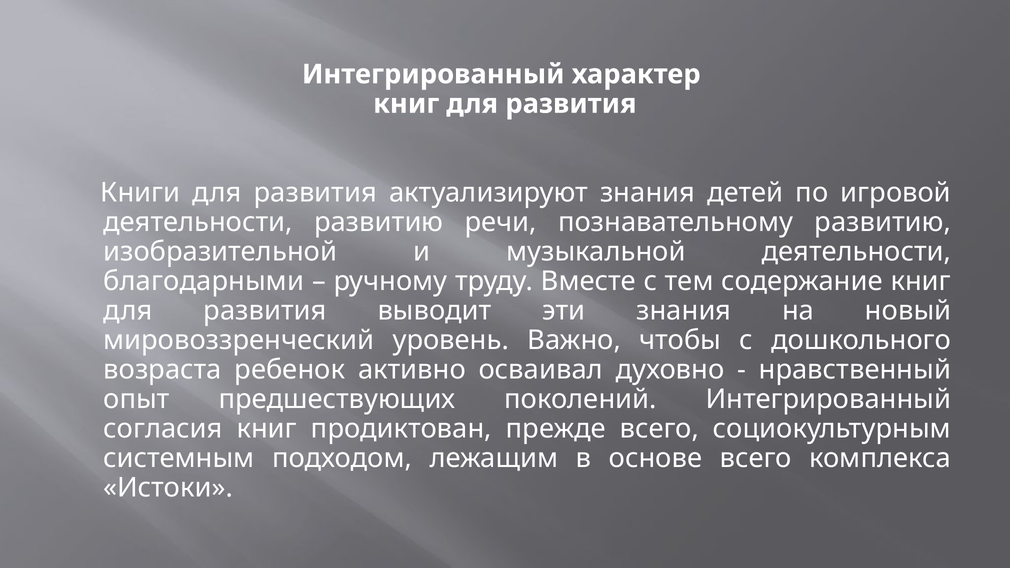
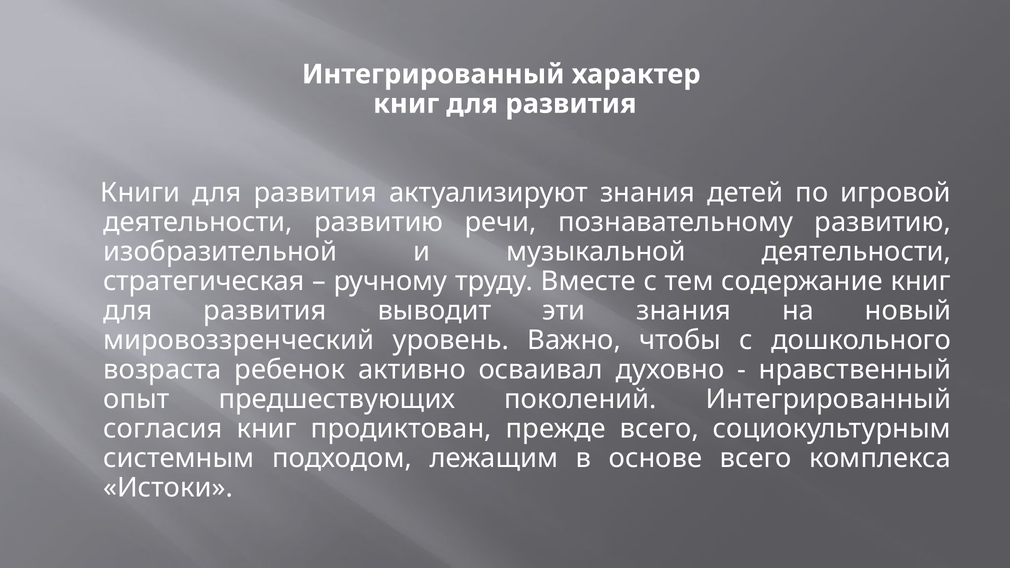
благодарными: благодарными -> стратегическая
